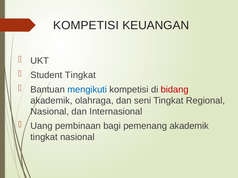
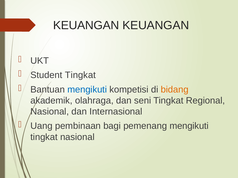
KOMPETISI at (86, 25): KOMPETISI -> KEUANGAN
bidang colour: red -> orange
pemenang akademik: akademik -> mengikuti
